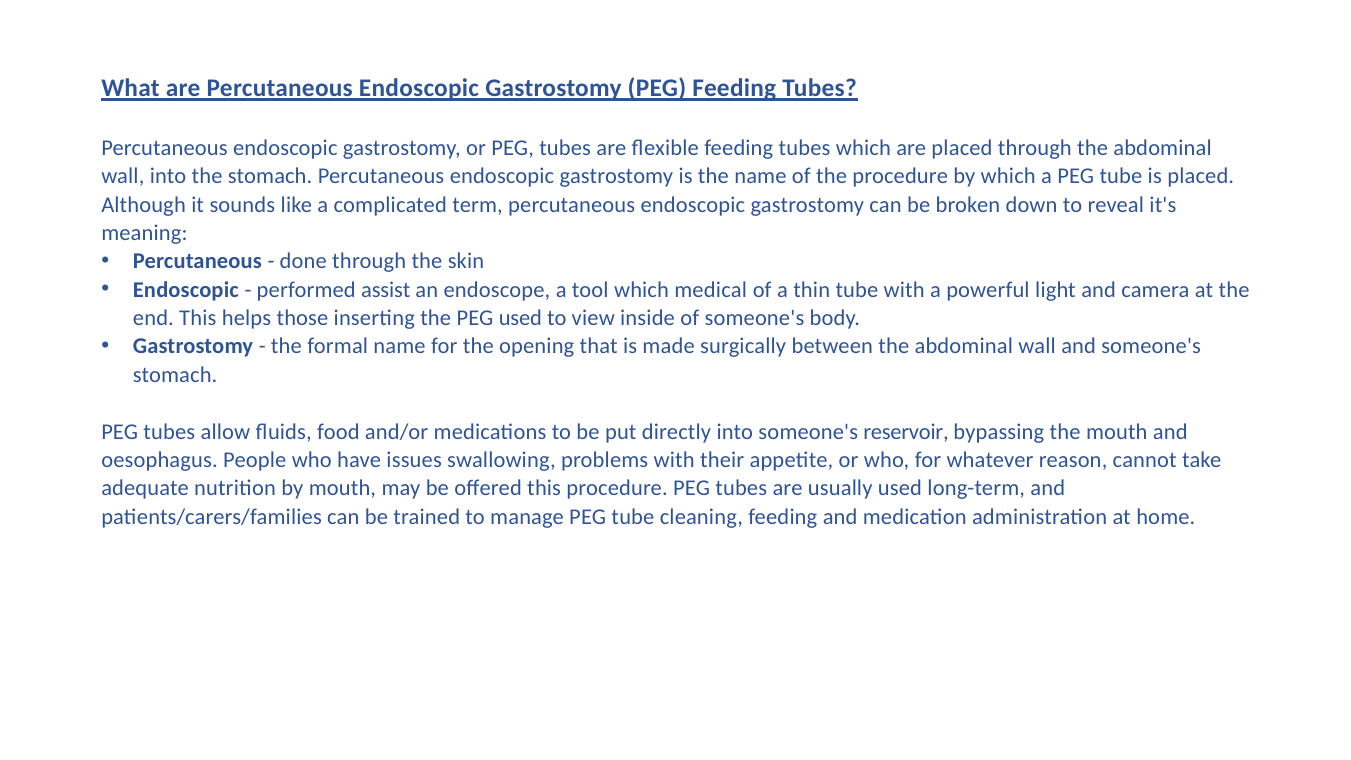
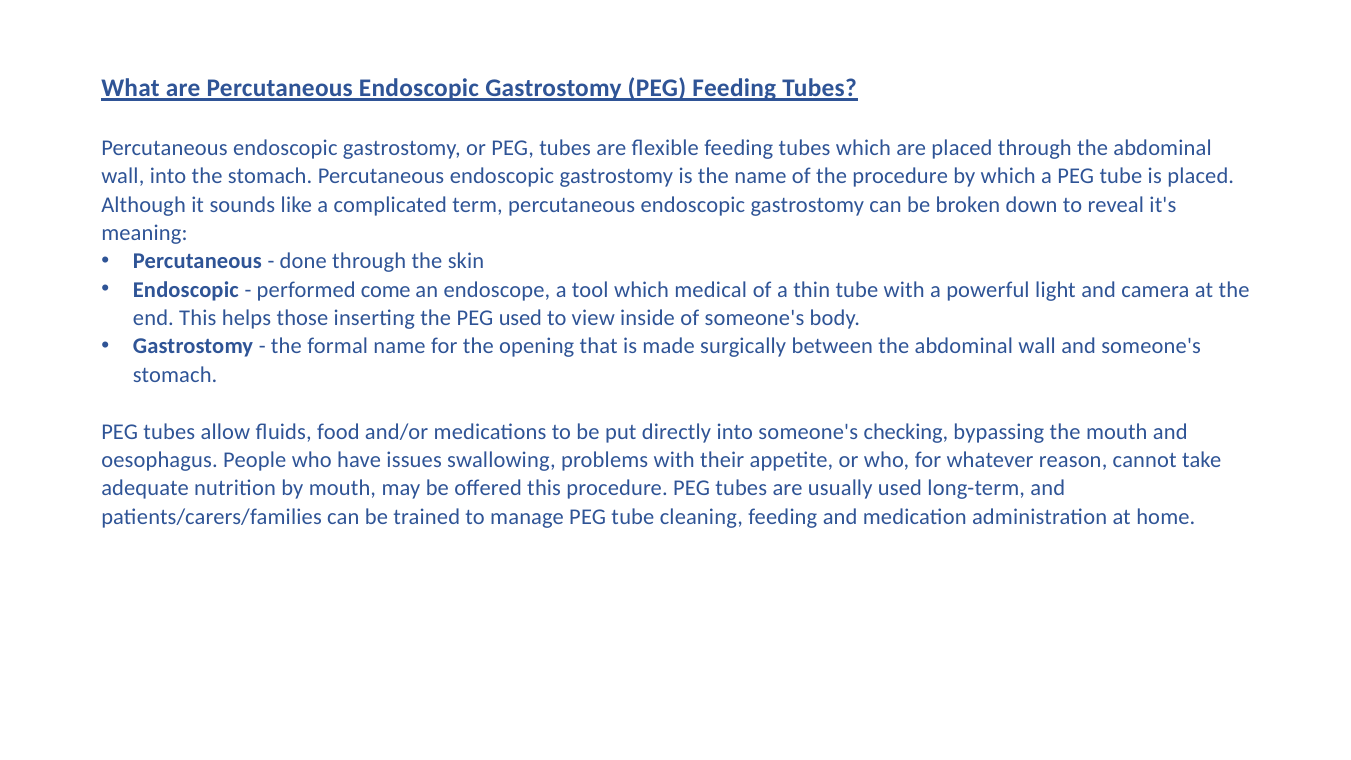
assist: assist -> come
reservoir: reservoir -> checking
